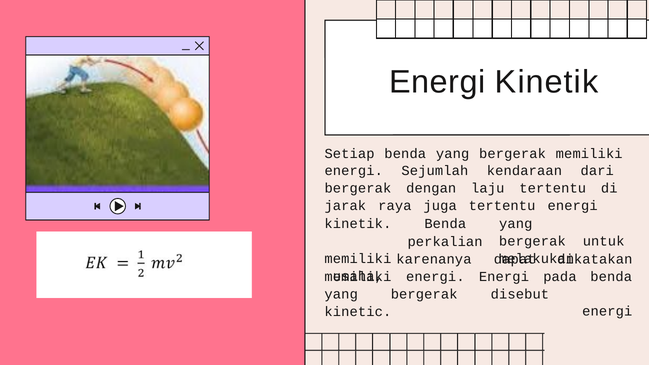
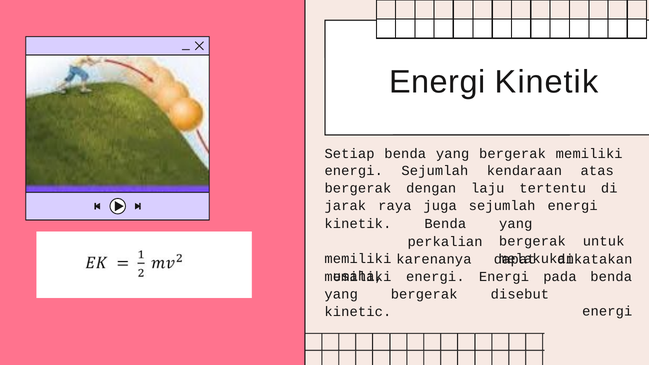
dari: dari -> atas
juga tertentu: tertentu -> sejumlah
